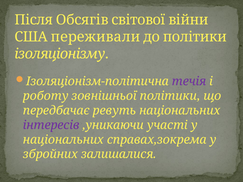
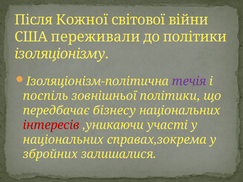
Обсягів: Обсягів -> Кожної
роботу: роботу -> поспіль
ревуть: ревуть -> бізнесу
інтересів colour: purple -> red
